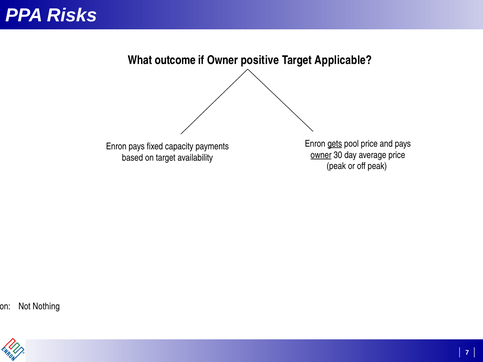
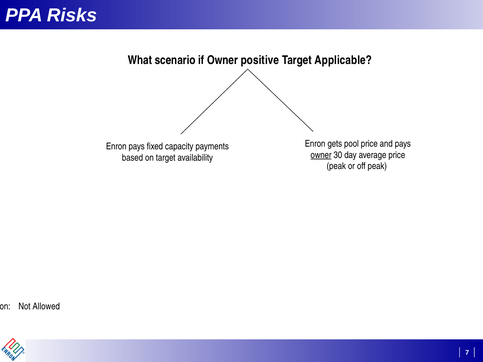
outcome: outcome -> scenario
gets underline: present -> none
Nothing: Nothing -> Allowed
